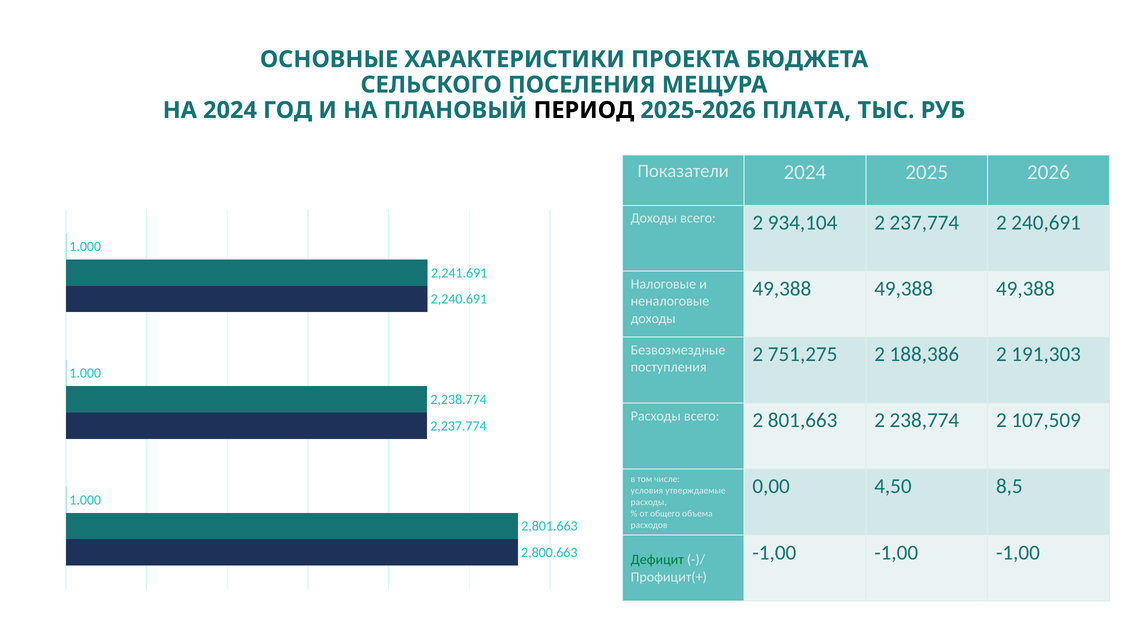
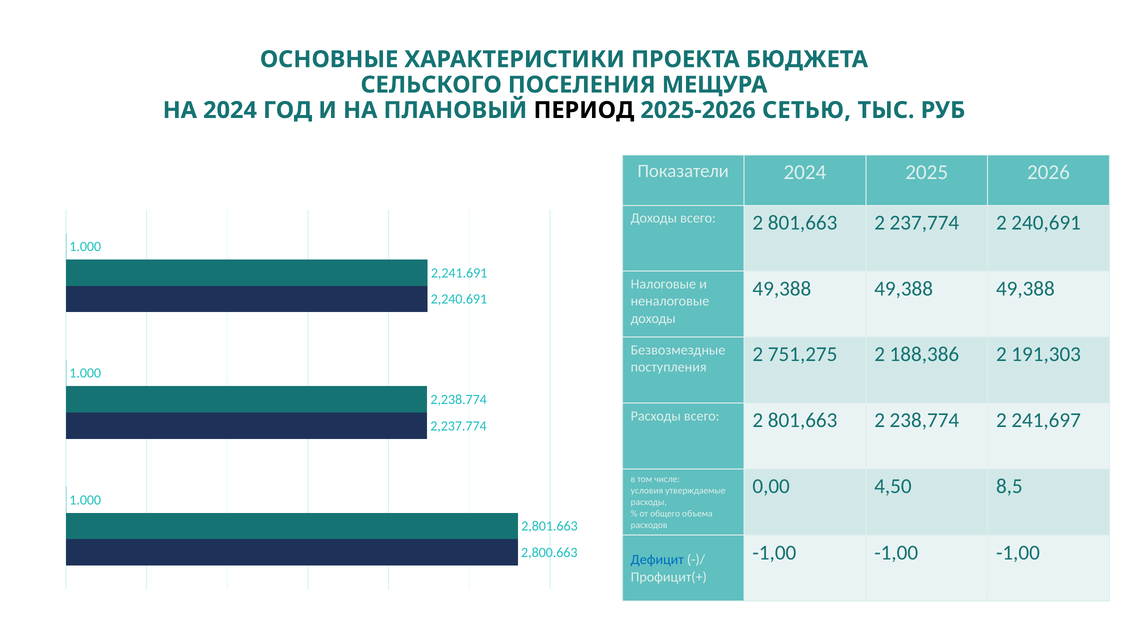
ПЛАТА: ПЛАТА -> СЕТЬЮ
Доходы всего 2 934,104: 934,104 -> 801,663
107,509: 107,509 -> 241,697
Дефицит colour: green -> blue
